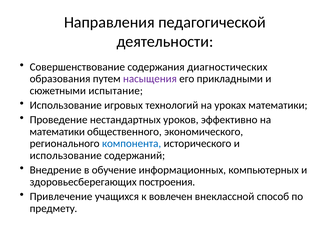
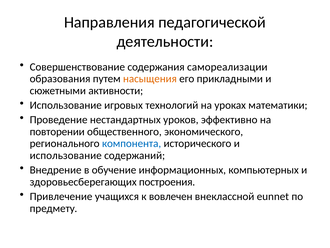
диагностических: диагностических -> самореализации
насыщения colour: purple -> orange
испытание: испытание -> активности
математики at (57, 131): математики -> повторении
способ: способ -> eunnet
